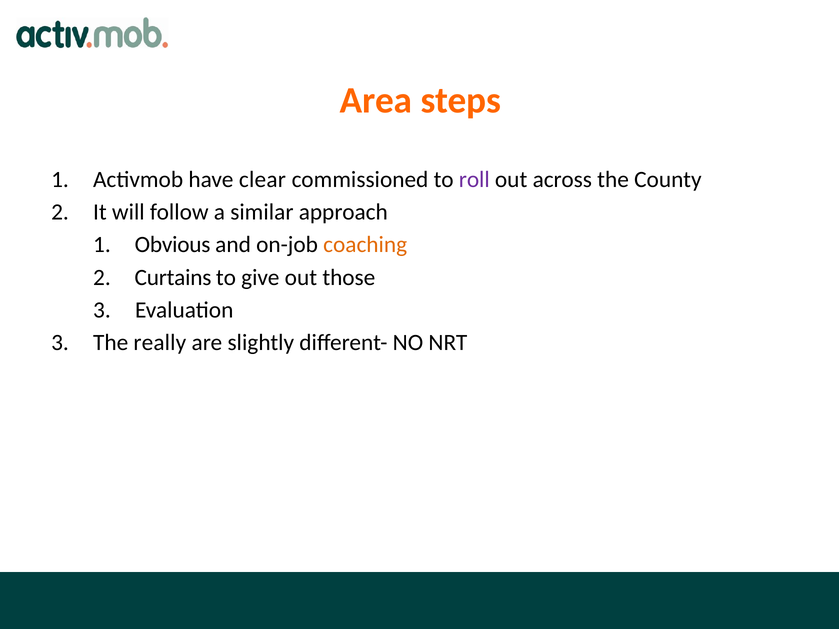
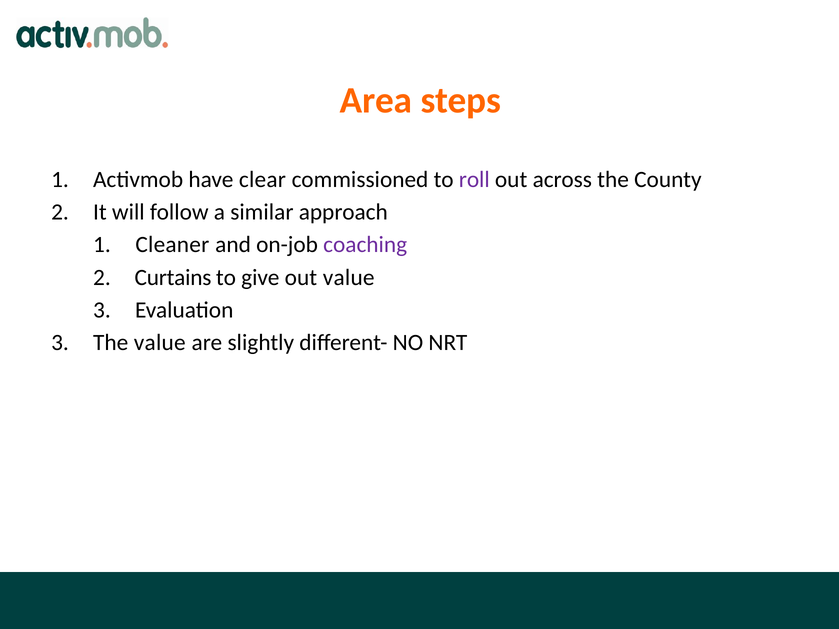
Obvious: Obvious -> Cleaner
coaching colour: orange -> purple
out those: those -> value
The really: really -> value
